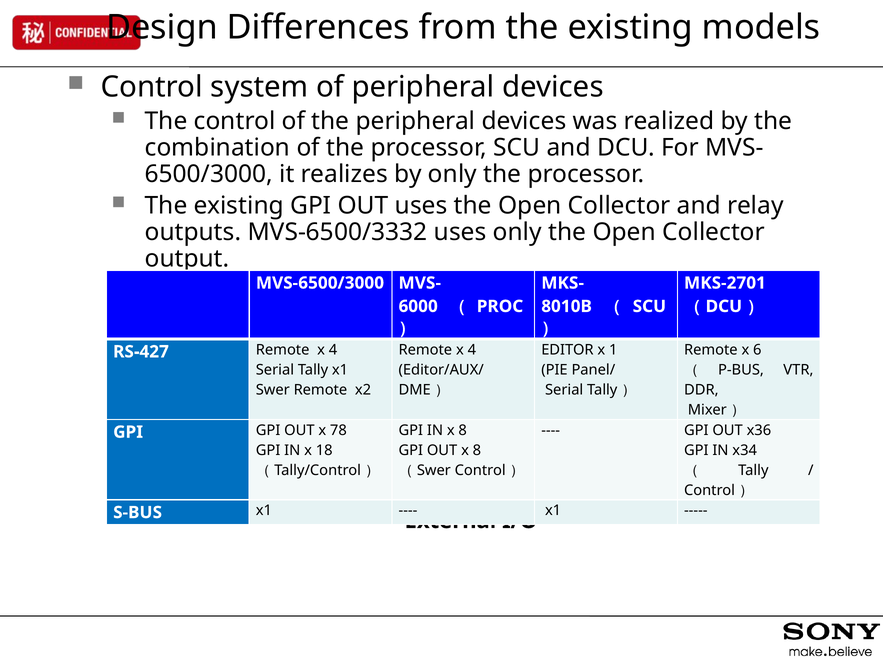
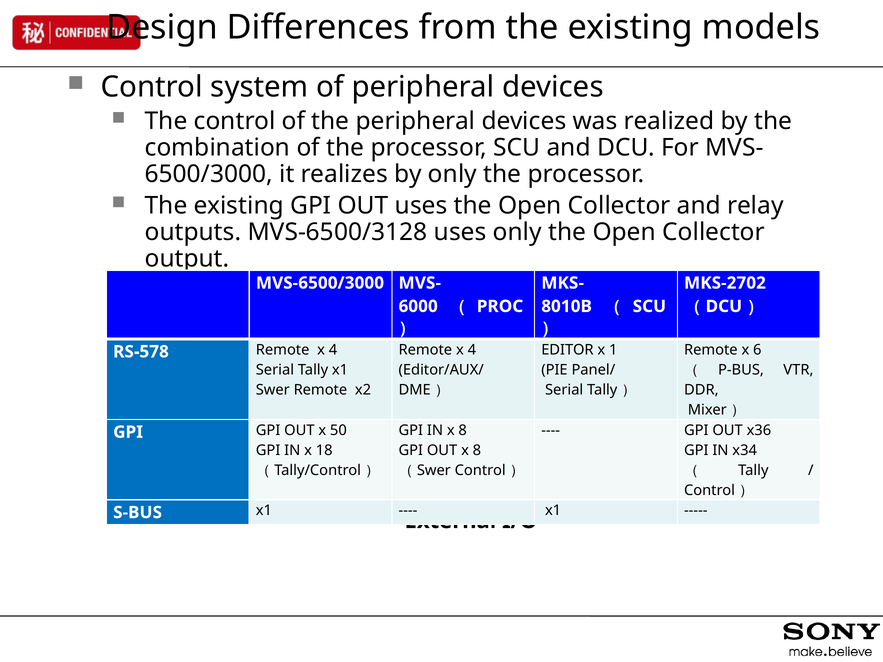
MVS-6500/3332: MVS-6500/3332 -> MVS-6500/3128
MKS-2701: MKS-2701 -> MKS-2702
RS-427: RS-427 -> RS-578
78: 78 -> 50
